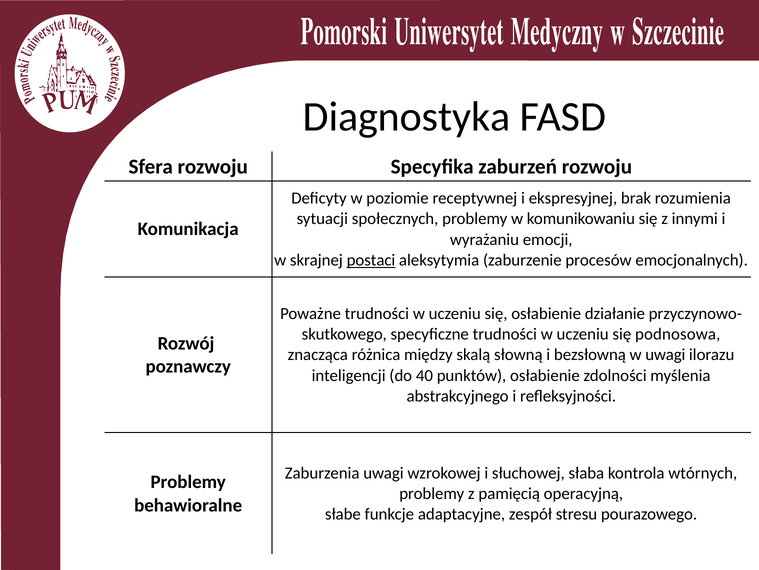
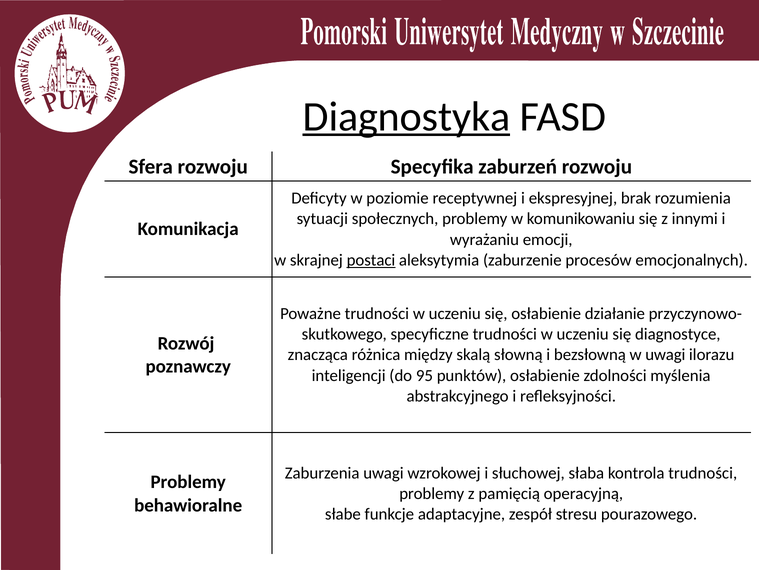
Diagnostyka underline: none -> present
podnosowa: podnosowa -> diagnostyce
40: 40 -> 95
kontrola wtórnych: wtórnych -> trudności
